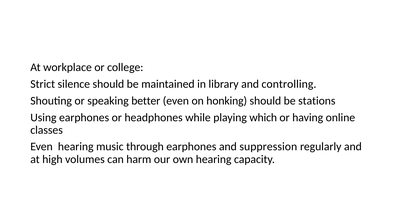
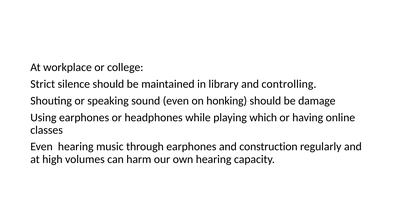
better: better -> sound
stations: stations -> damage
suppression: suppression -> construction
